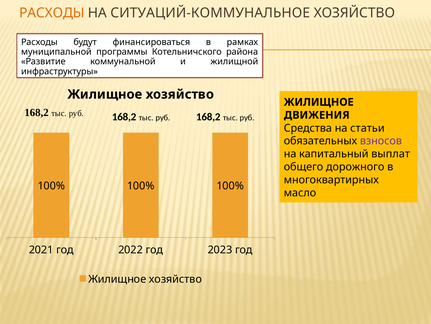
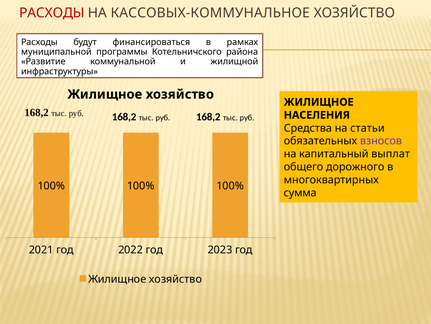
РАСХОДЫ at (52, 13) colour: orange -> red
СИТУАЦИЙ-КОММУНАЛЬНОЕ: СИТУАЦИЙ-КОММУНАЛЬНОЕ -> КАССОВЫХ-КОММУНАЛЬНОЕ
ДВИЖЕНИЯ: ДВИЖЕНИЯ -> НАСЕЛЕНИЯ
масло: масло -> сумма
